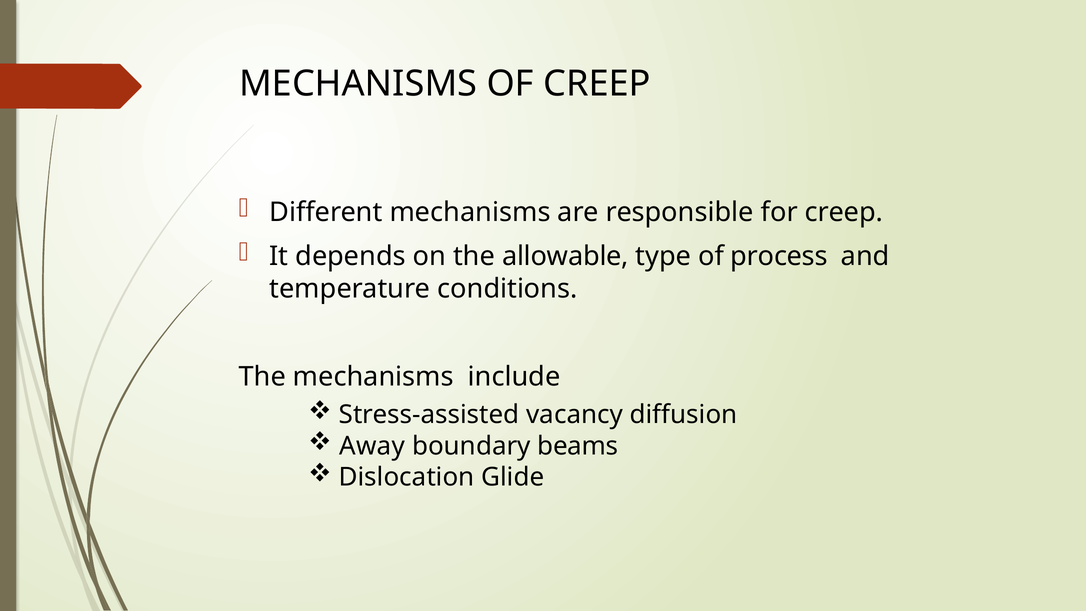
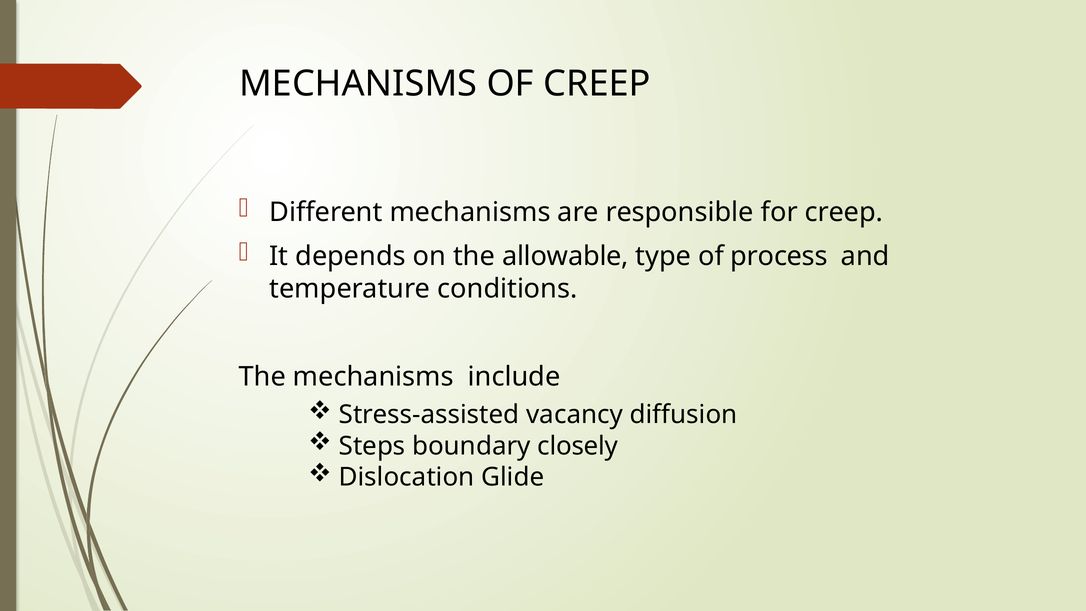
Away: Away -> Steps
beams: beams -> closely
